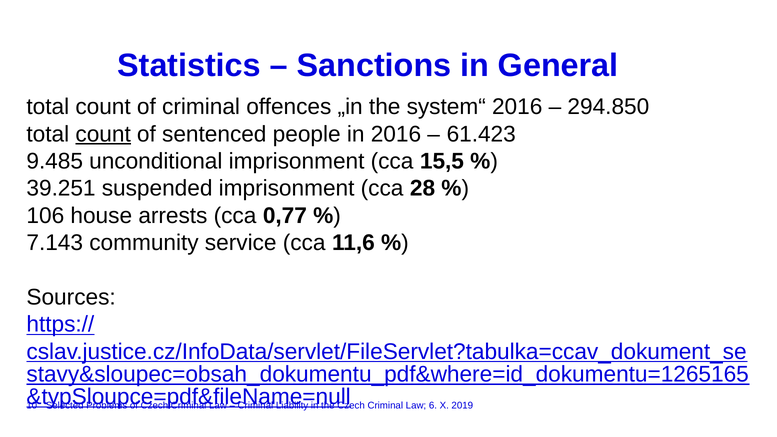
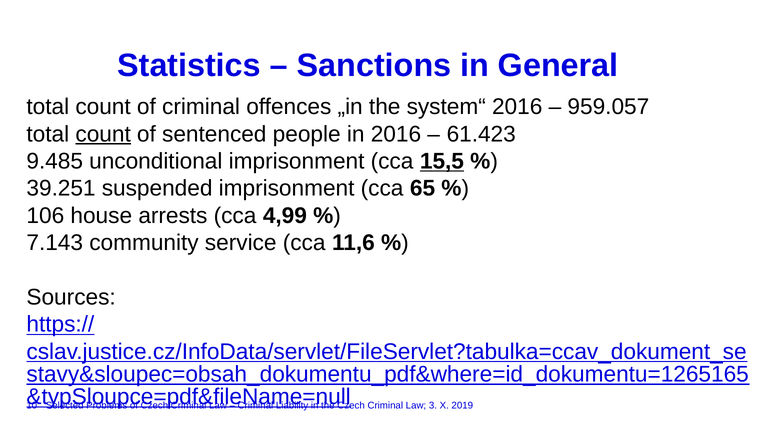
294.850: 294.850 -> 959.057
15,5 underline: none -> present
28: 28 -> 65
0,77: 0,77 -> 4,99
6: 6 -> 3
